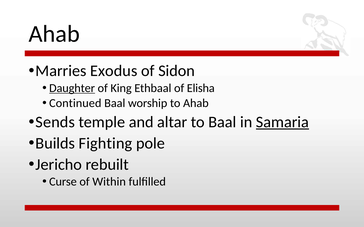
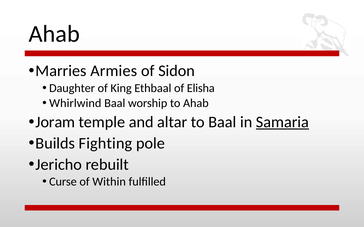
Exodus: Exodus -> Armies
Daughter underline: present -> none
Continued: Continued -> Whirlwind
Sends: Sends -> Joram
